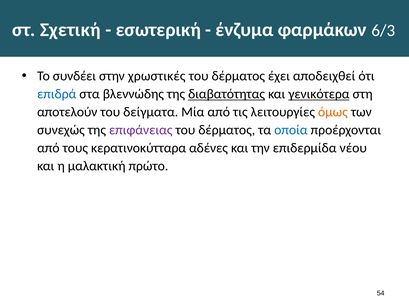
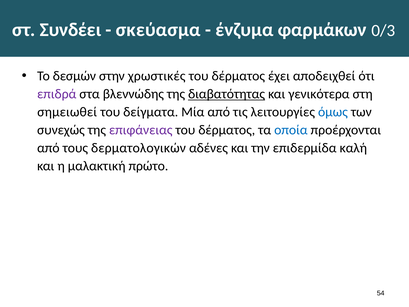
Σχετική: Σχετική -> Συνδέει
εσωτερική: εσωτερική -> σκεύασμα
6/3: 6/3 -> 0/3
συνδέει: συνδέει -> δεσμών
επιδρά colour: blue -> purple
γενικότερα underline: present -> none
αποτελούν: αποτελούν -> σημειωθεί
όμως colour: orange -> blue
κερατινοκύτταρα: κερατινοκύτταρα -> δερματολογικών
νέου: νέου -> καλή
